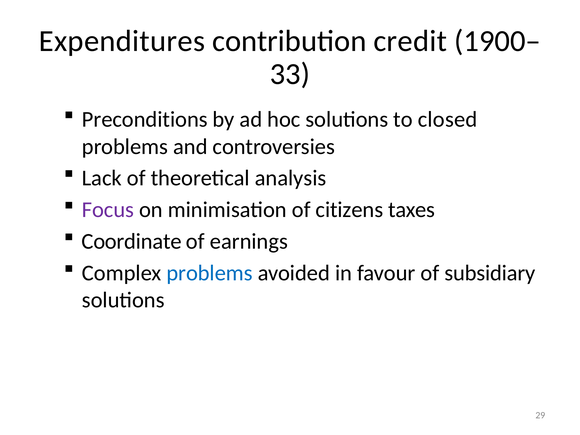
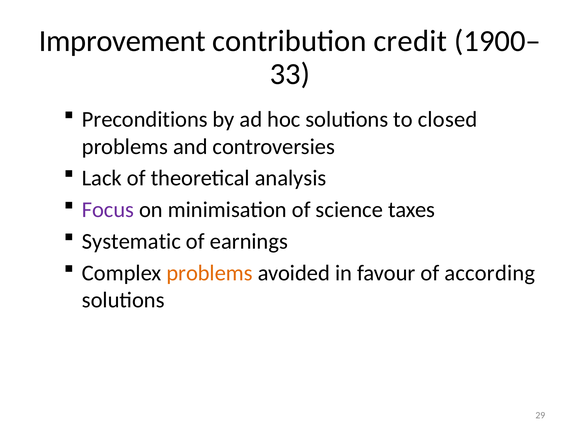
Expenditures: Expenditures -> Improvement
citizens: citizens -> science
Coordinate: Coordinate -> Systematic
problems at (210, 273) colour: blue -> orange
subsidiary: subsidiary -> according
